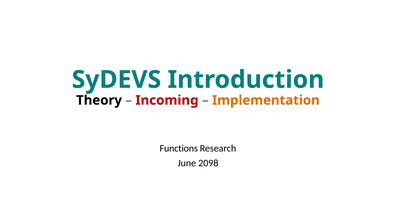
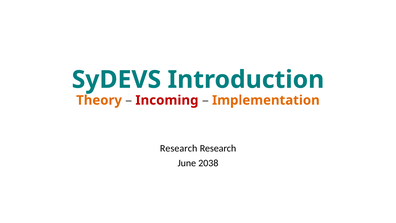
Theory colour: black -> orange
Functions at (179, 148): Functions -> Research
2098: 2098 -> 2038
